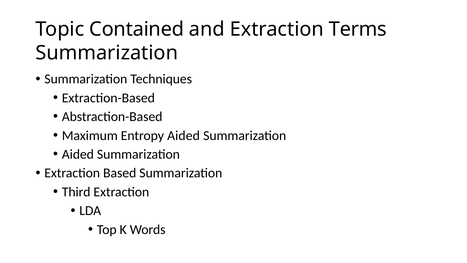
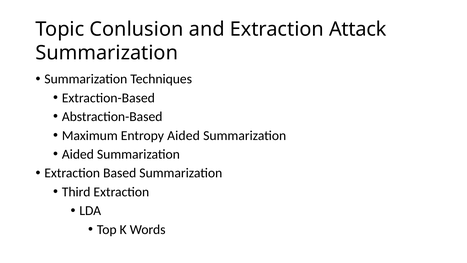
Contained: Contained -> Conlusion
Terms: Terms -> Attack
